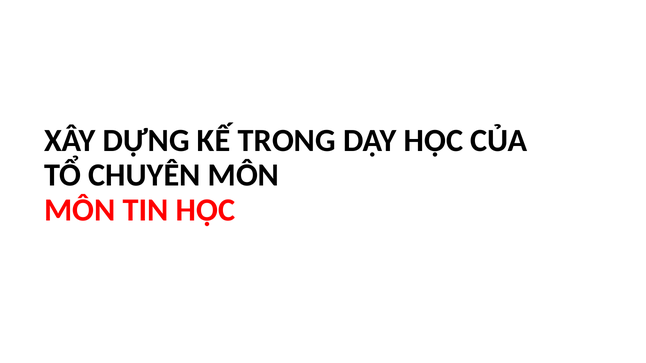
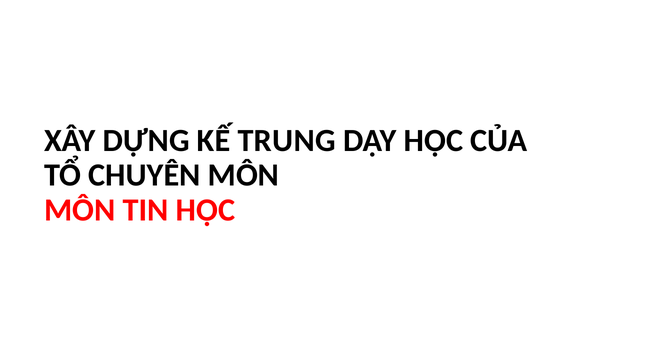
TRONG: TRONG -> TRUNG
